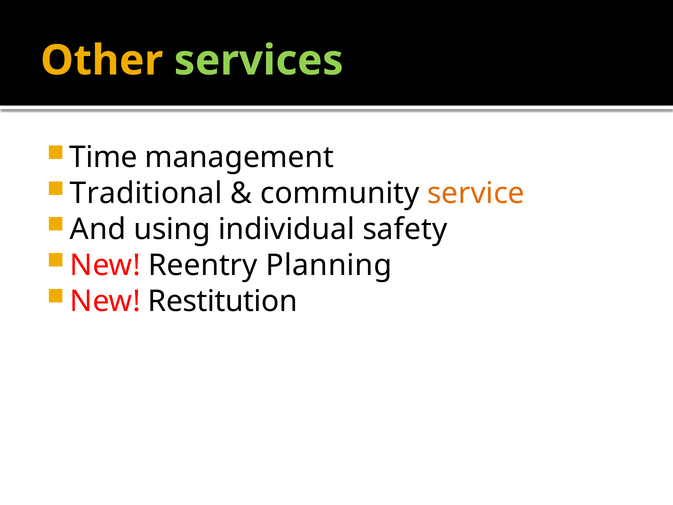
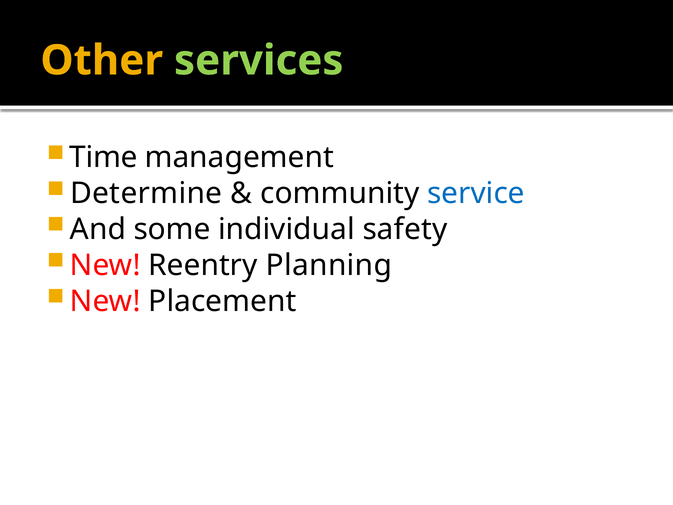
Traditional: Traditional -> Determine
service colour: orange -> blue
using: using -> some
Restitution: Restitution -> Placement
